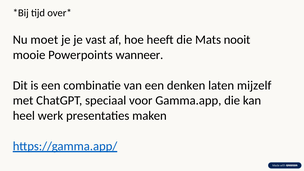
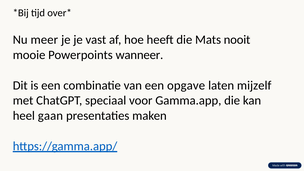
moet: moet -> meer
denken: denken -> opgave
werk: werk -> gaan
